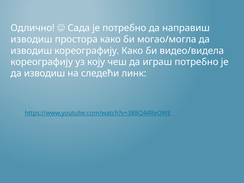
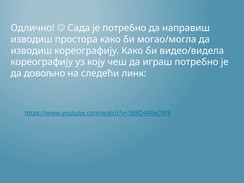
изводиш at (45, 73): изводиш -> довољно
